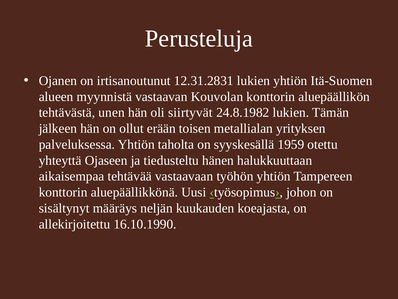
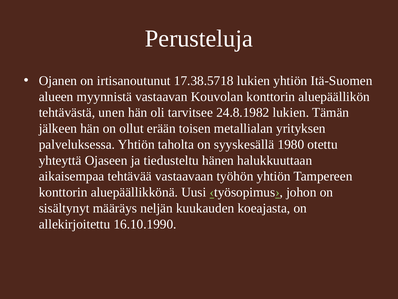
12.31.2831: 12.31.2831 -> 17.38.5718
siirtyvät: siirtyvät -> tarvitsee
1959: 1959 -> 1980
